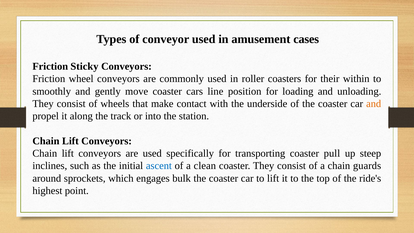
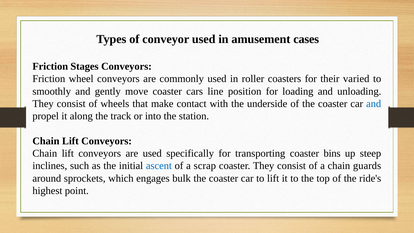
Sticky: Sticky -> Stages
within: within -> varied
and at (374, 104) colour: orange -> blue
pull: pull -> bins
clean: clean -> scrap
